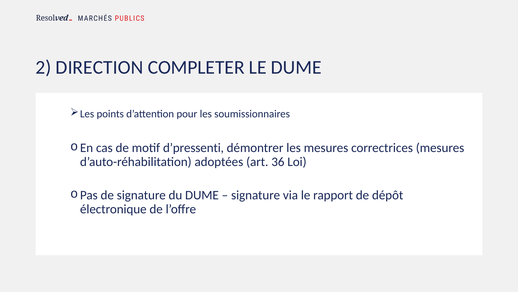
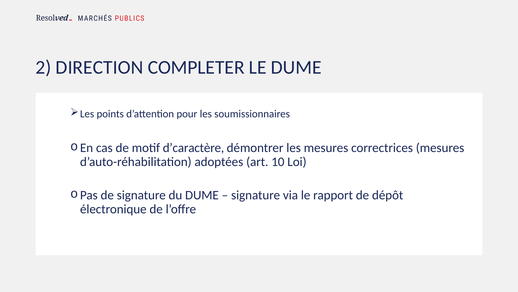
d’pressenti: d’pressenti -> d’caractère
36: 36 -> 10
